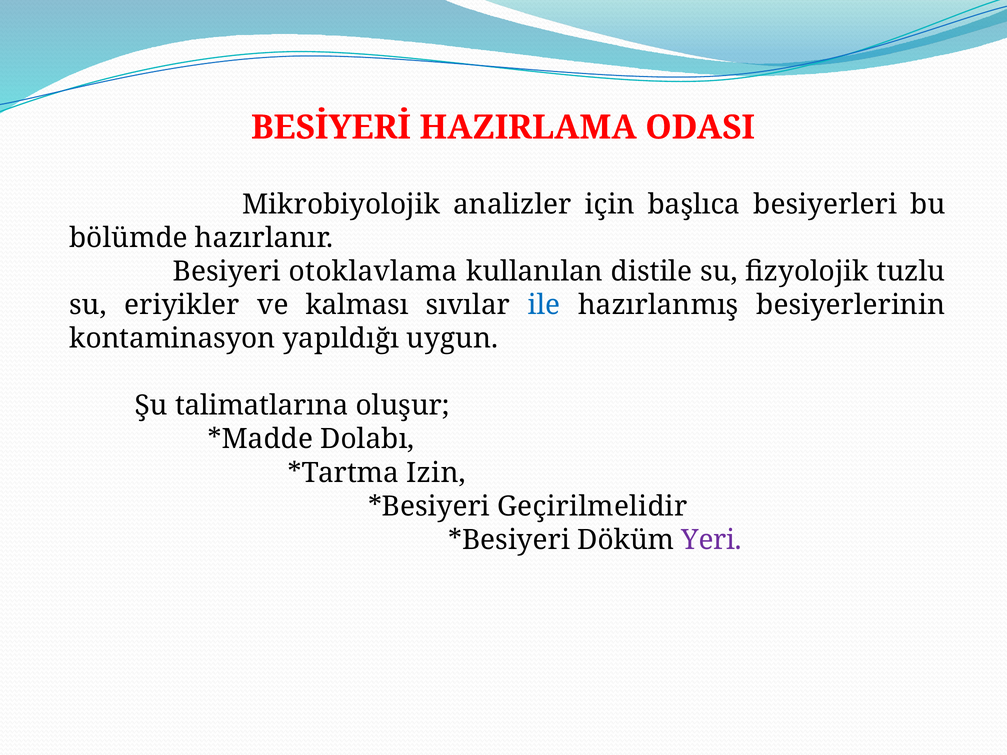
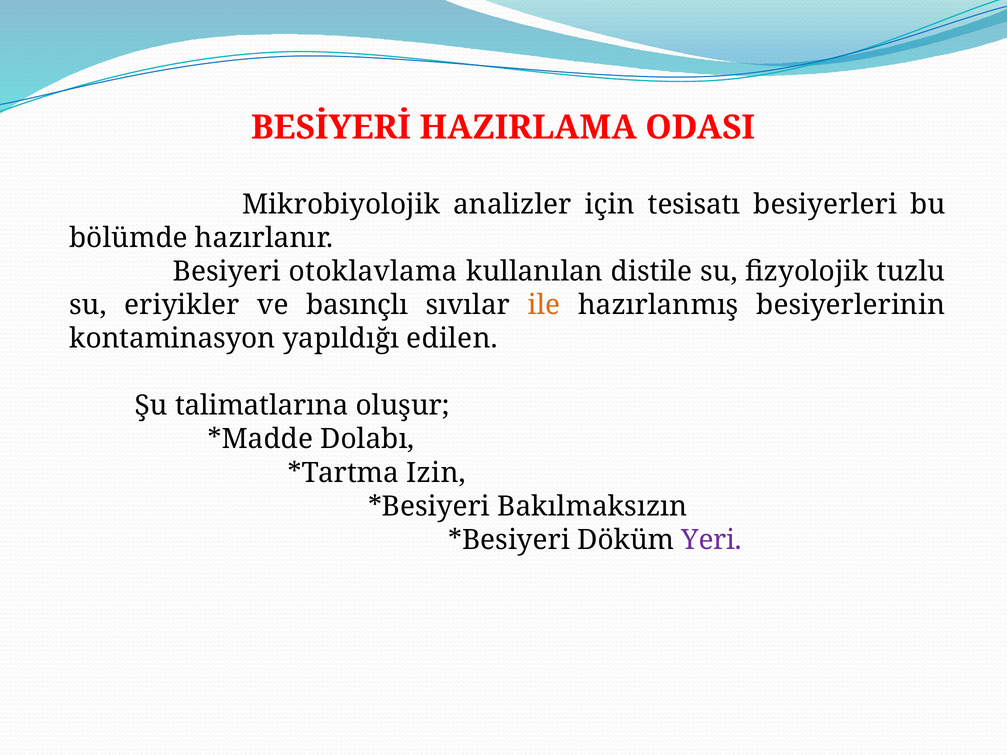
başlıca: başlıca -> tesisatı
kalması: kalması -> basınçlı
ile colour: blue -> orange
uygun: uygun -> edilen
Geçirilmelidir: Geçirilmelidir -> Bakılmaksızın
